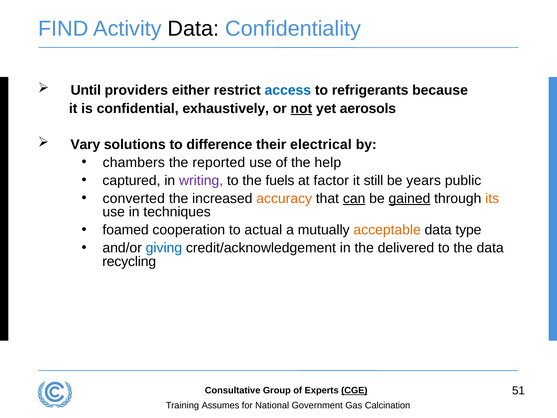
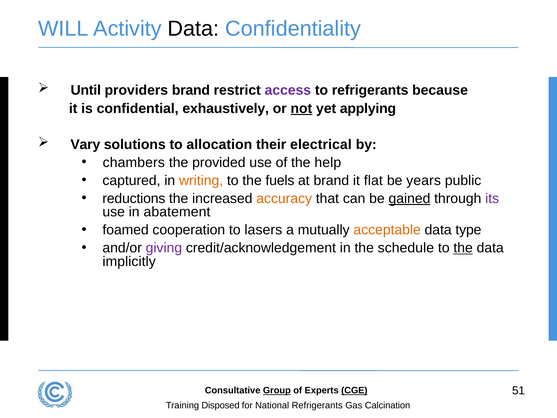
FIND: FIND -> WILL
providers either: either -> brand
access colour: blue -> purple
aerosols: aerosols -> applying
difference: difference -> allocation
reported: reported -> provided
writing colour: purple -> orange
at factor: factor -> brand
still: still -> flat
converted: converted -> reductions
can underline: present -> none
its colour: orange -> purple
techniques: techniques -> abatement
actual: actual -> lasers
giving colour: blue -> purple
delivered: delivered -> schedule
the at (463, 248) underline: none -> present
recycling: recycling -> implicitly
Group underline: none -> present
Assumes: Assumes -> Disposed
National Government: Government -> Refrigerants
